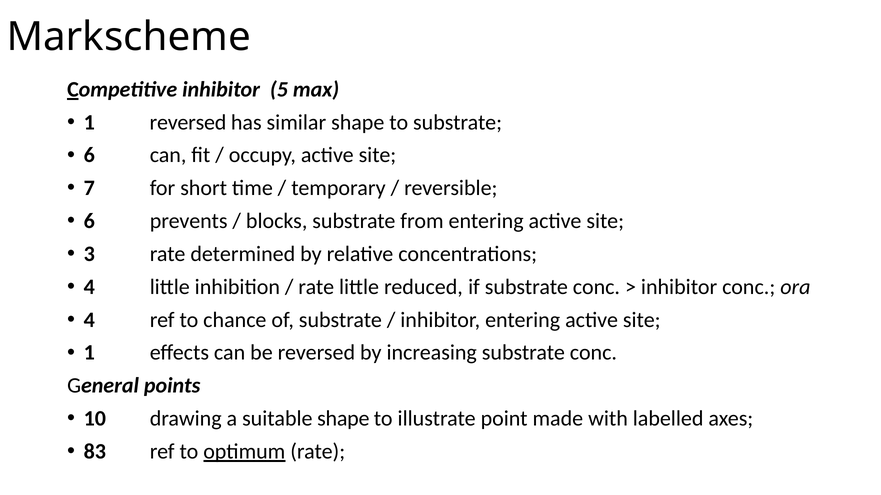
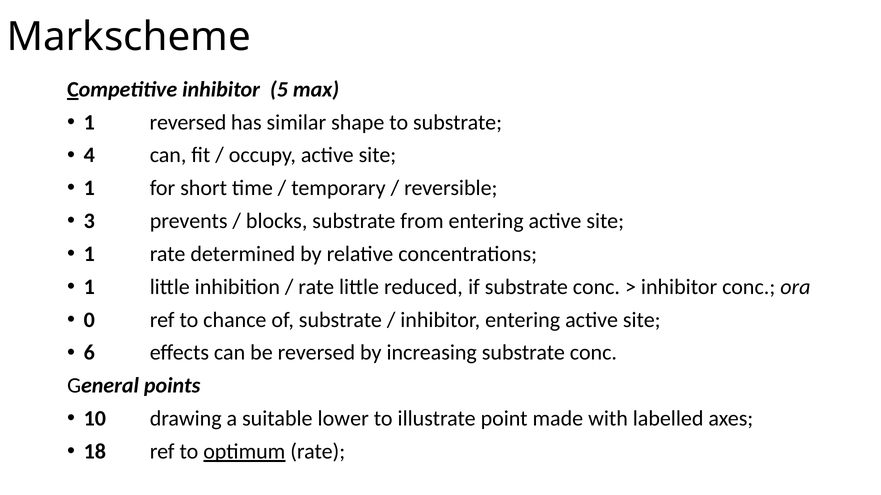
6 at (89, 155): 6 -> 4
7 at (89, 188): 7 -> 1
6 at (89, 221): 6 -> 3
3 at (89, 254): 3 -> 1
4 at (89, 287): 4 -> 1
4 at (89, 320): 4 -> 0
1 at (89, 353): 1 -> 6
suitable shape: shape -> lower
83: 83 -> 18
